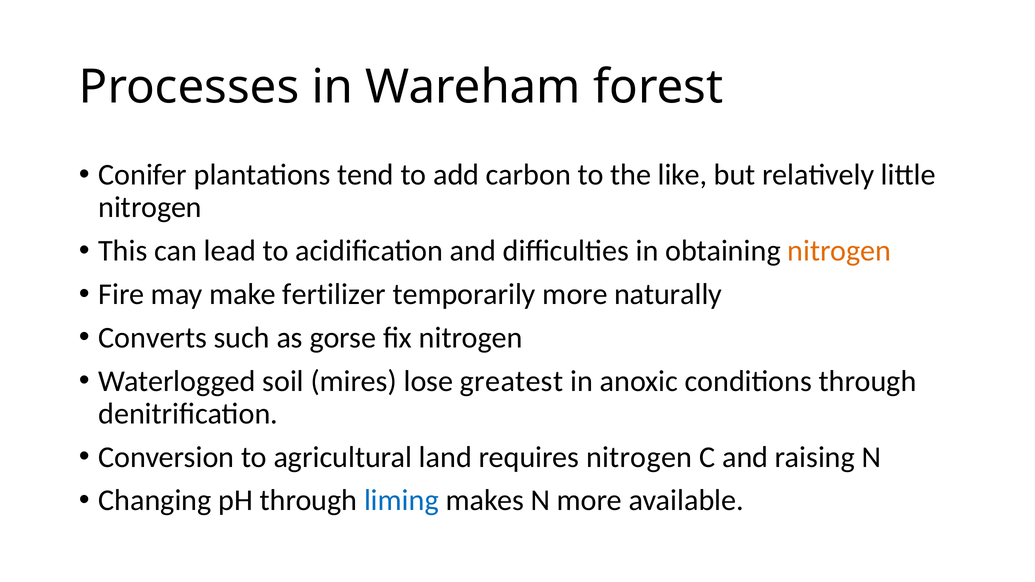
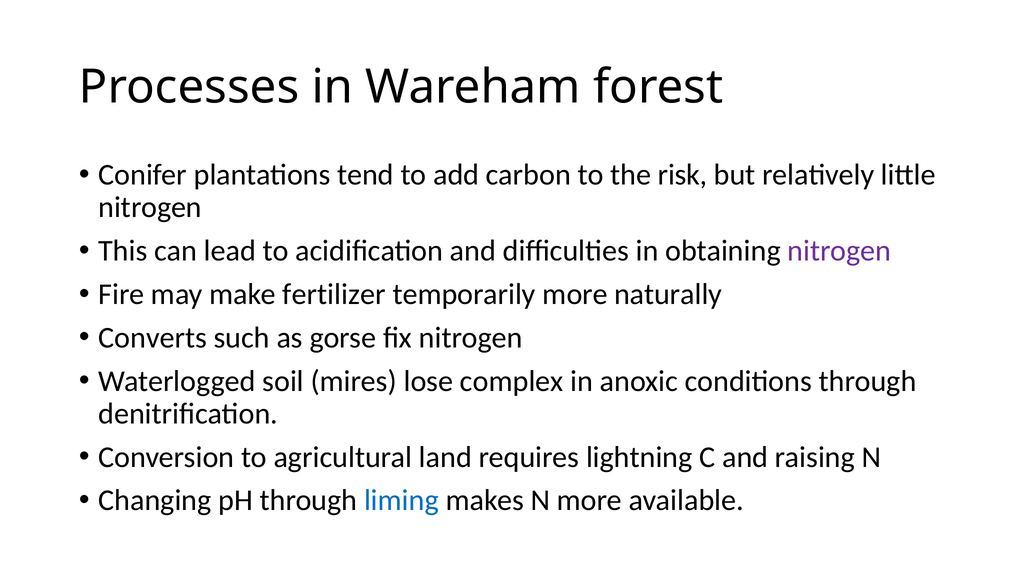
like: like -> risk
nitrogen at (839, 251) colour: orange -> purple
greatest: greatest -> complex
requires nitrogen: nitrogen -> lightning
